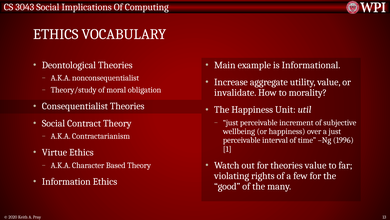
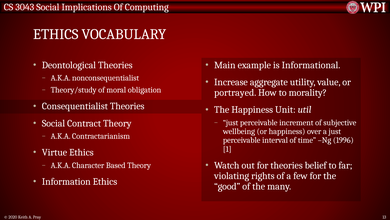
invalidate: invalidate -> portrayed
theories value: value -> belief
